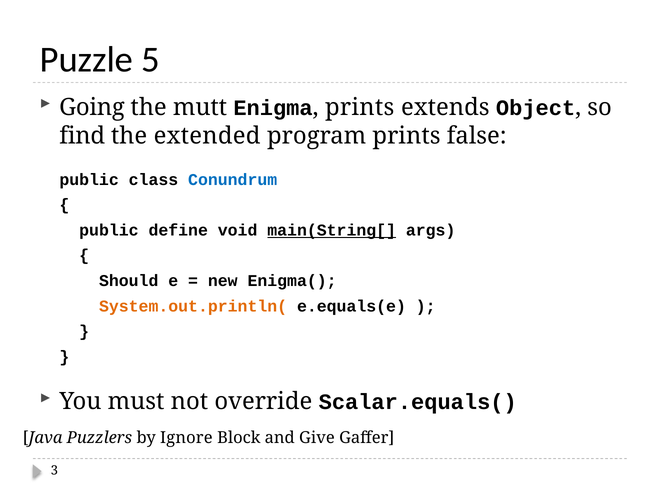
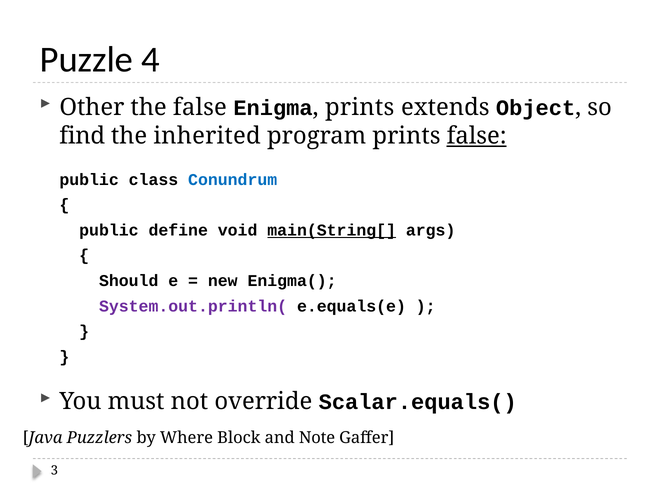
5: 5 -> 4
Going: Going -> Other
the mutt: mutt -> false
extended: extended -> inherited
false at (477, 136) underline: none -> present
System.out.println( colour: orange -> purple
Ignore: Ignore -> Where
Give: Give -> Note
